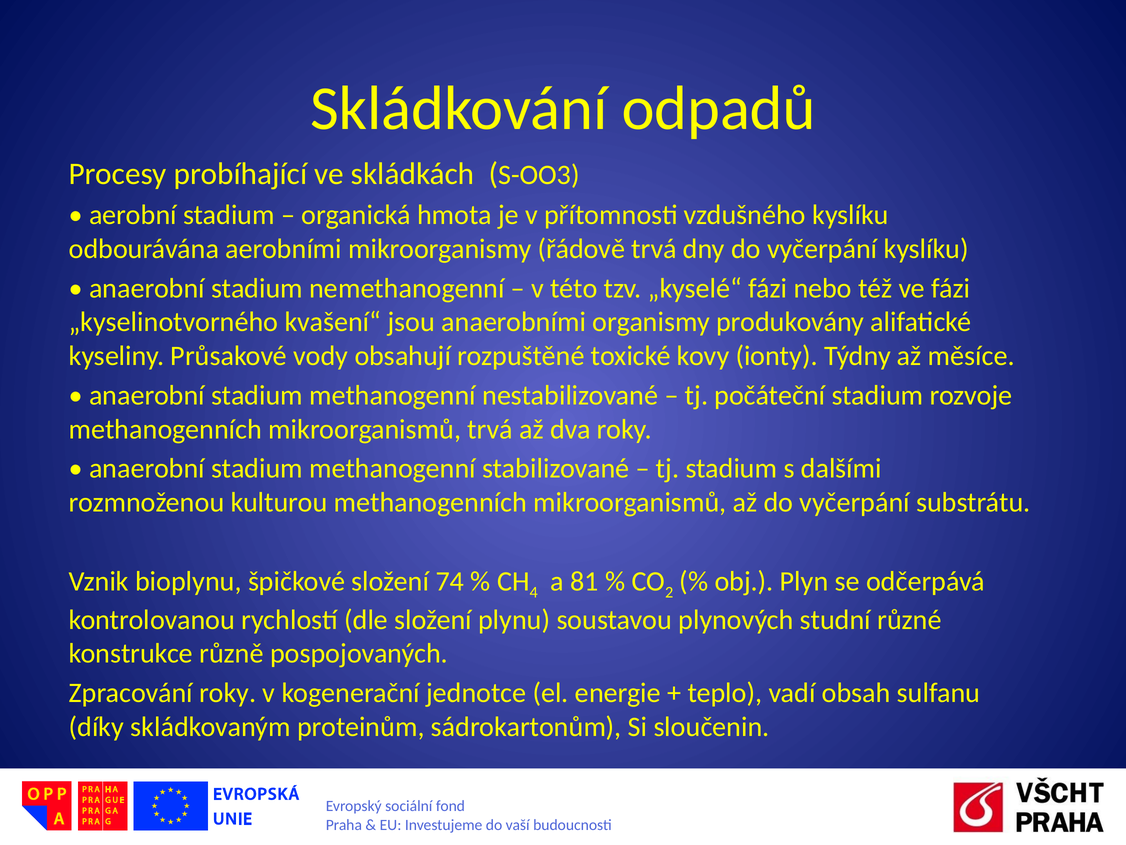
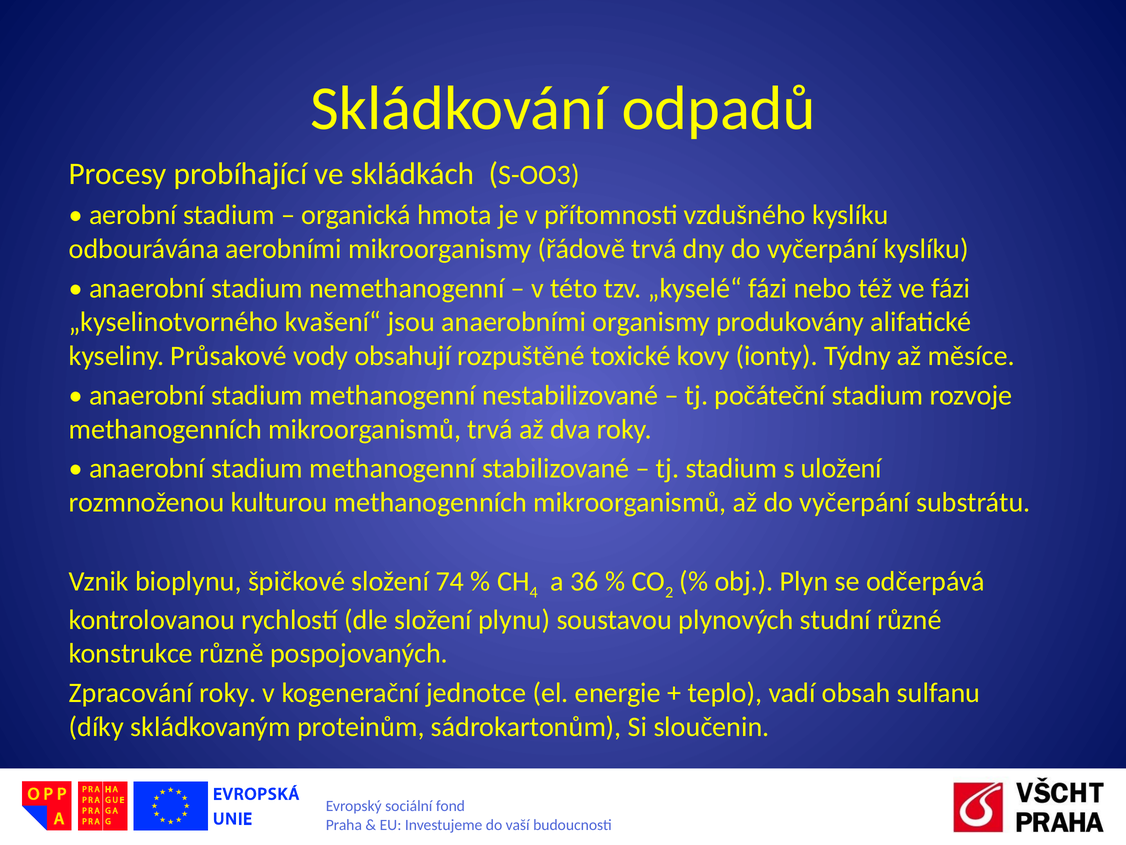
dalšími: dalšími -> uložení
81: 81 -> 36
